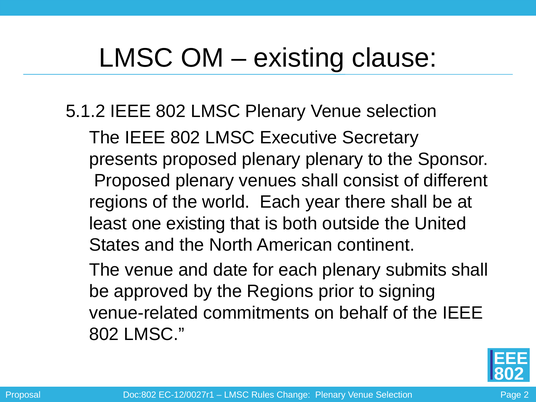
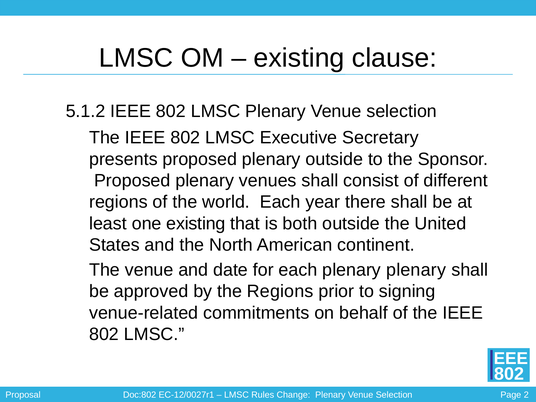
plenary plenary: plenary -> outside
plenary submits: submits -> plenary
